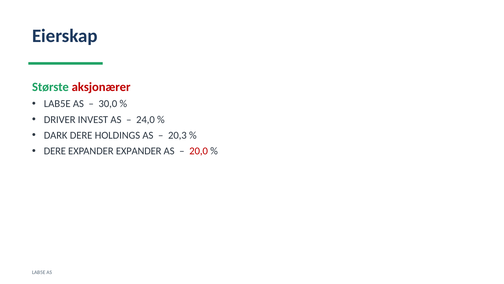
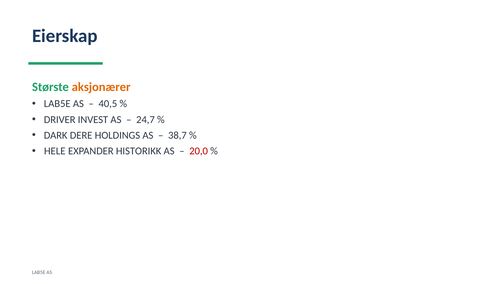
aksjonærer colour: red -> orange
30,0: 30,0 -> 40,5
24,0: 24,0 -> 24,7
20,3: 20,3 -> 38,7
DERE at (55, 151): DERE -> HELE
EXPANDER EXPANDER: EXPANDER -> HISTORIKK
